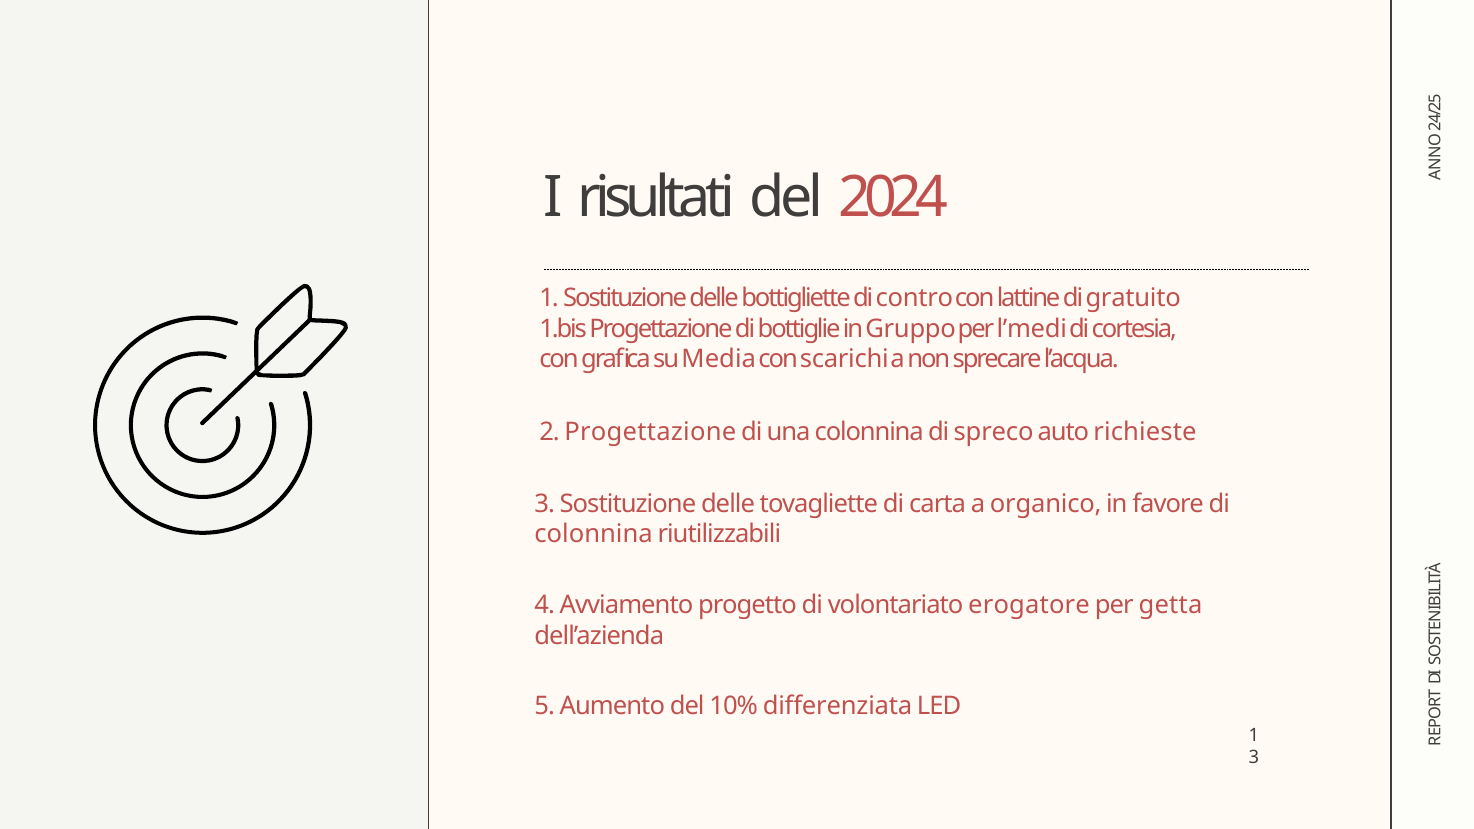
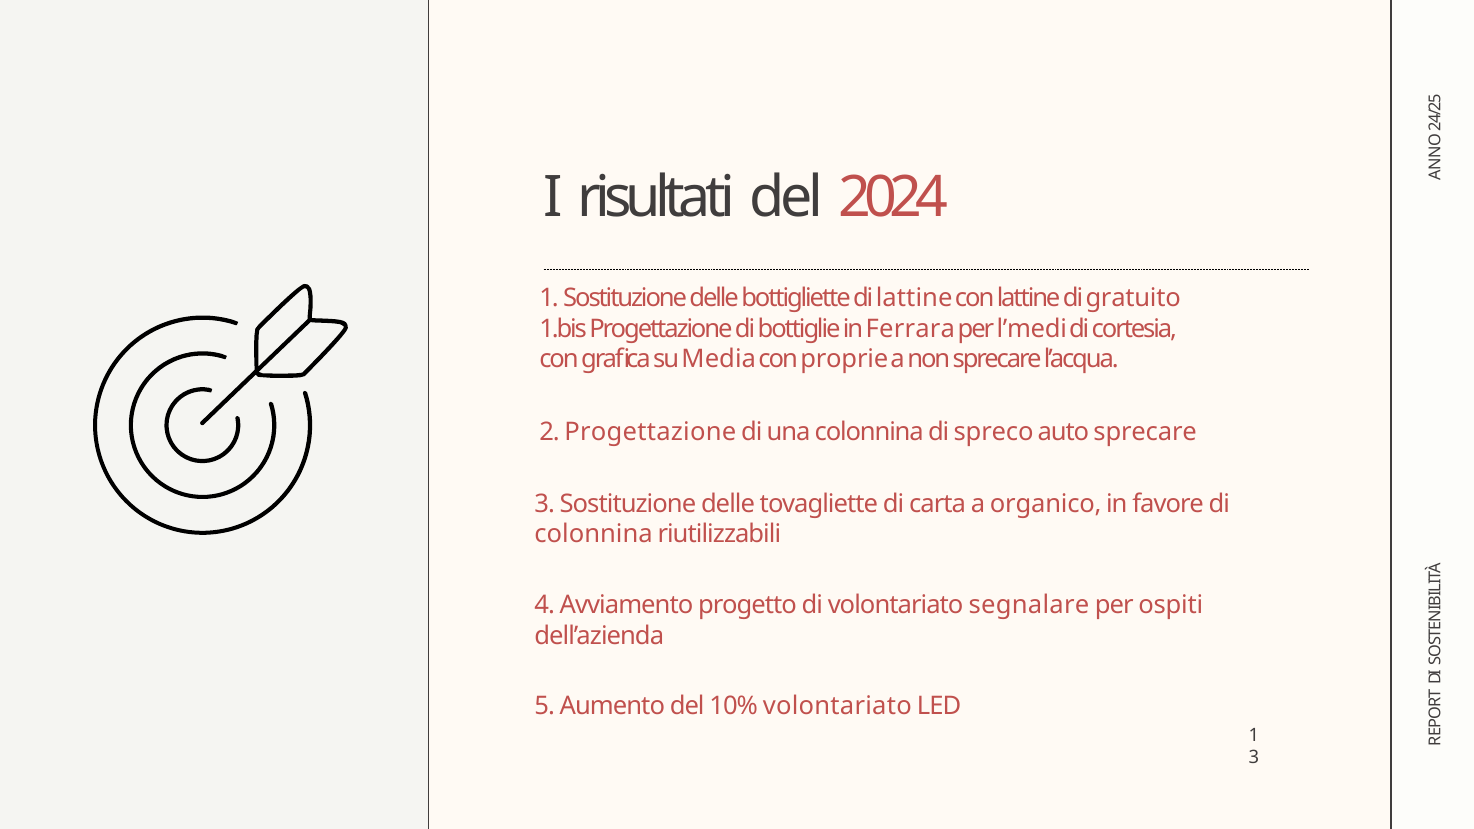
di contro: contro -> lattine
Gruppo: Gruppo -> Ferrara
scarichi: scarichi -> proprie
auto richieste: richieste -> sprecare
erogatore: erogatore -> segnalare
getta: getta -> ospiti
10% differenziata: differenziata -> volontariato
